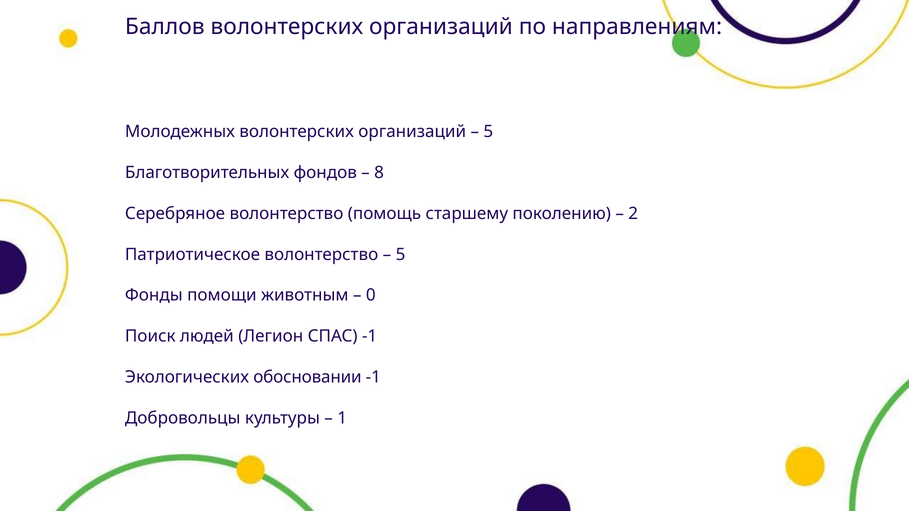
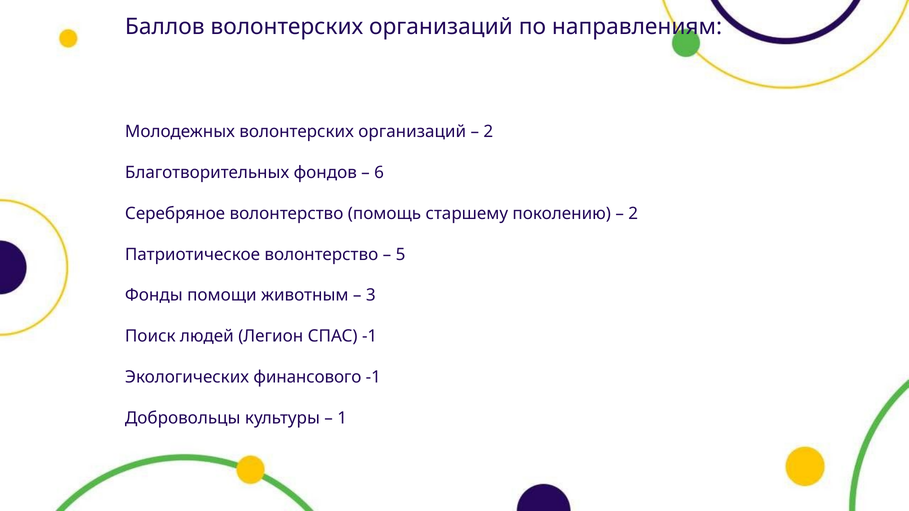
5 at (488, 132): 5 -> 2
8: 8 -> 6
0: 0 -> 3
обосновании: обосновании -> финансового
